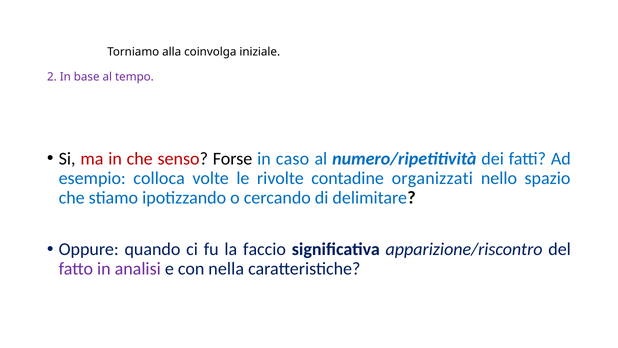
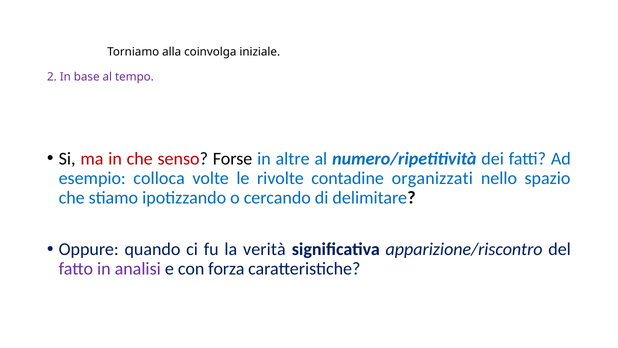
caso: caso -> altre
faccio: faccio -> verità
nella: nella -> forza
